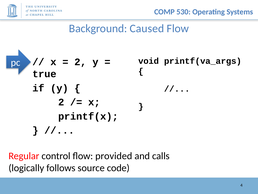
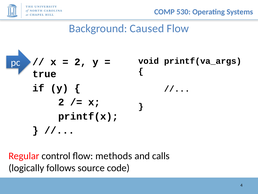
provided: provided -> methods
